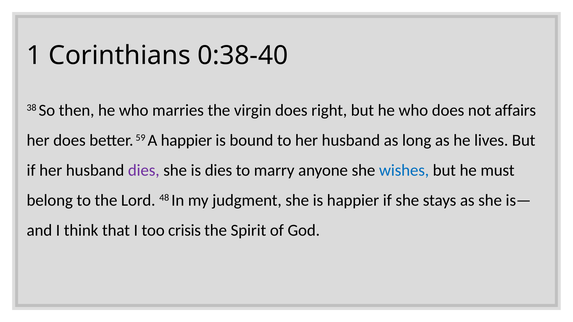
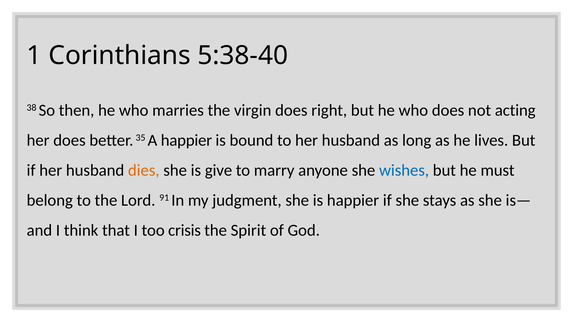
0:38-40: 0:38-40 -> 5:38-40
affairs: affairs -> acting
59: 59 -> 35
dies at (144, 170) colour: purple -> orange
is dies: dies -> give
48: 48 -> 91
